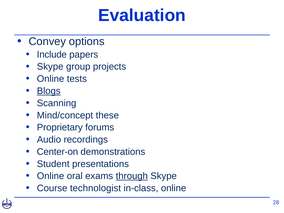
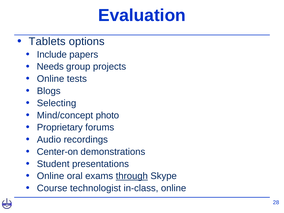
Convey: Convey -> Tablets
Skype at (50, 67): Skype -> Needs
Blogs underline: present -> none
Scanning: Scanning -> Selecting
these: these -> photo
